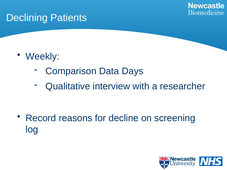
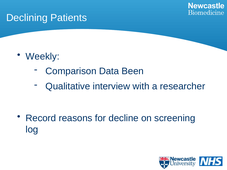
Days: Days -> Been
